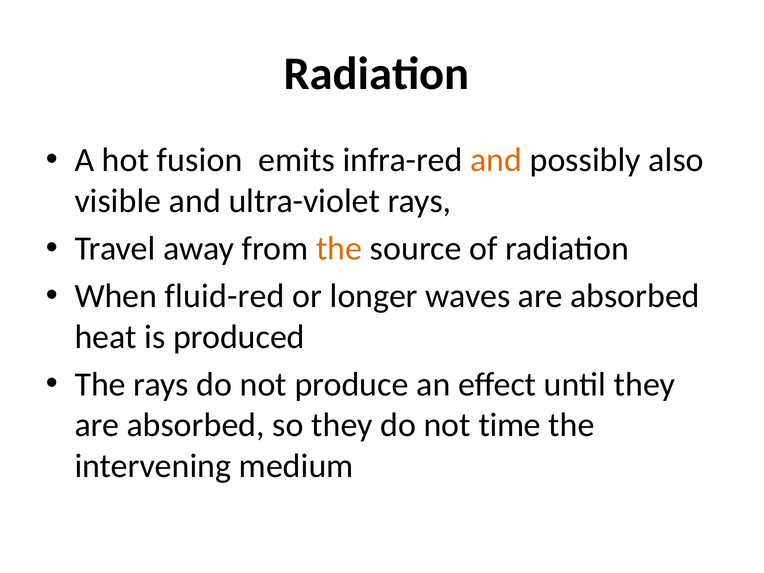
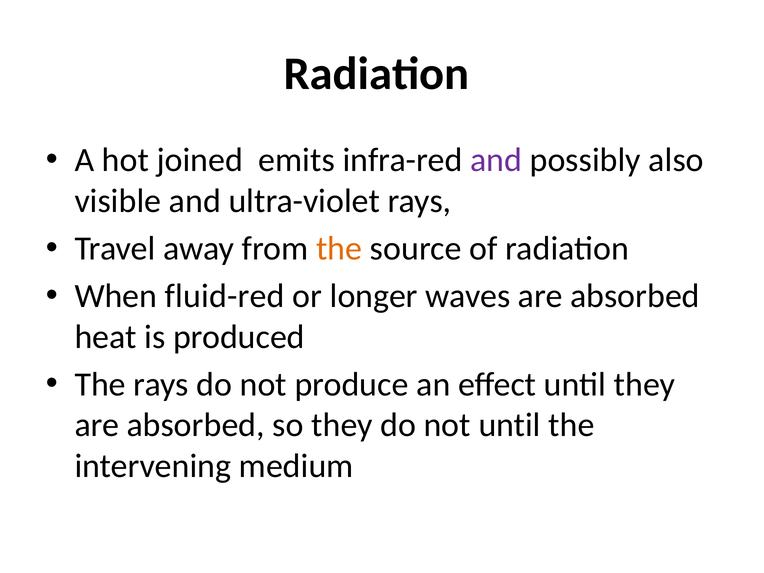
fusion: fusion -> joined
and at (496, 160) colour: orange -> purple
not time: time -> until
